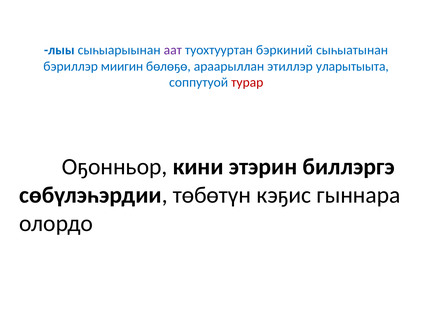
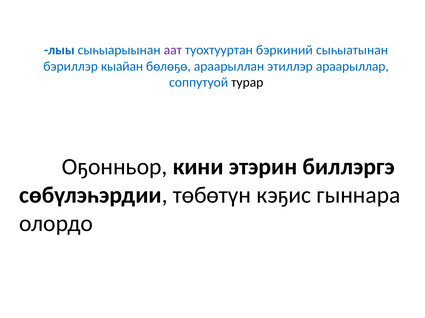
миигин: миигин -> кыайан
уларытыыта: уларытыыта -> араарыллар
турар colour: red -> black
